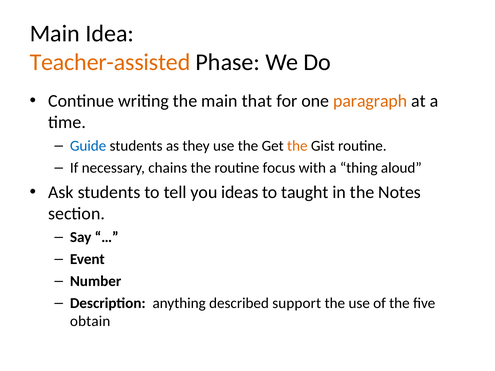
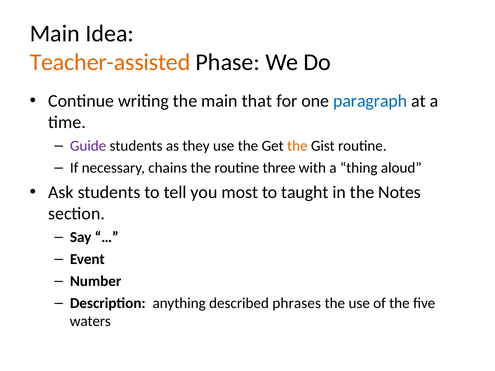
paragraph colour: orange -> blue
Guide colour: blue -> purple
focus: focus -> three
ideas: ideas -> most
support: support -> phrases
obtain: obtain -> waters
